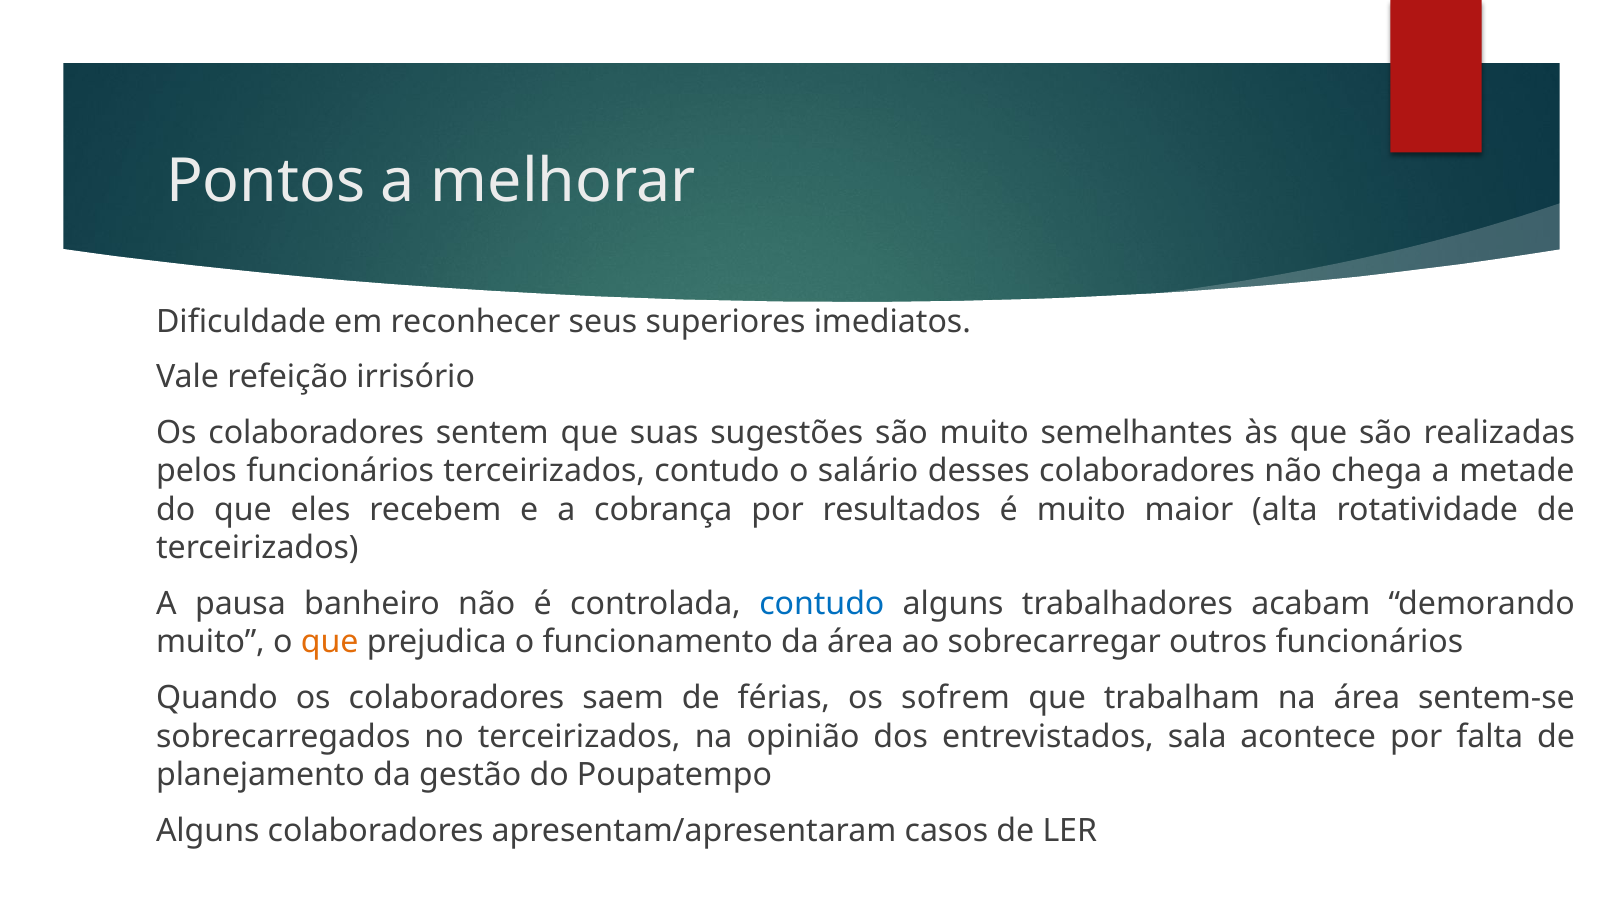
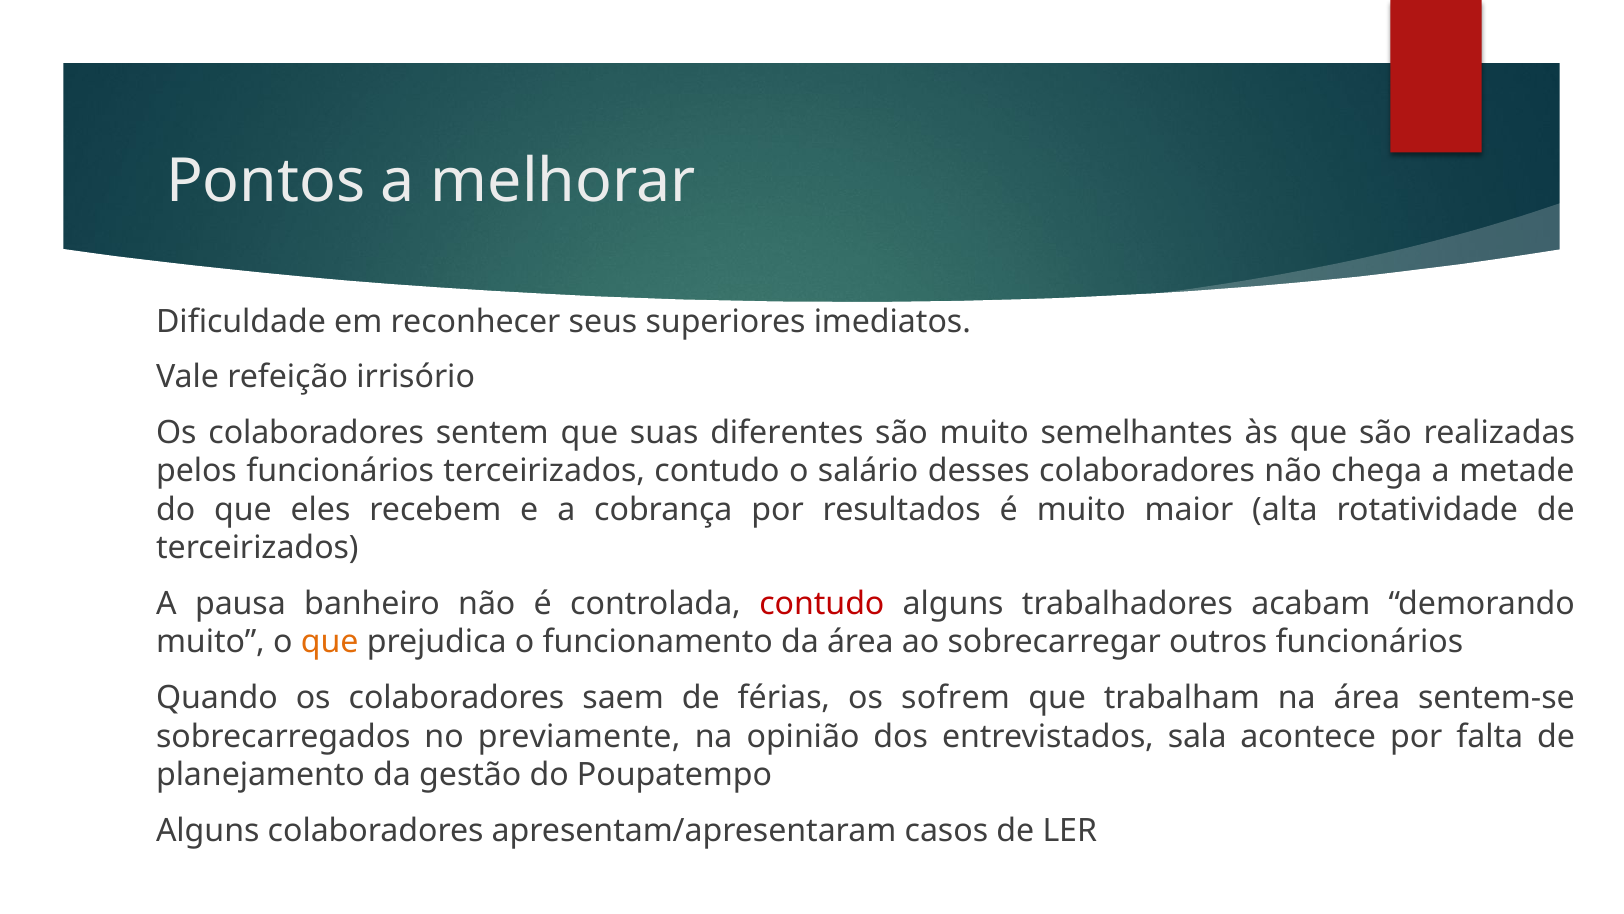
sugestões: sugestões -> diferentes
contudo at (822, 603) colour: blue -> red
no terceirizados: terceirizados -> previamente
